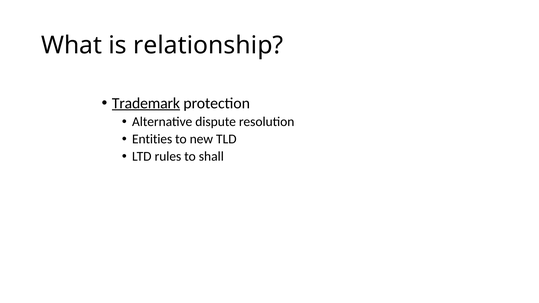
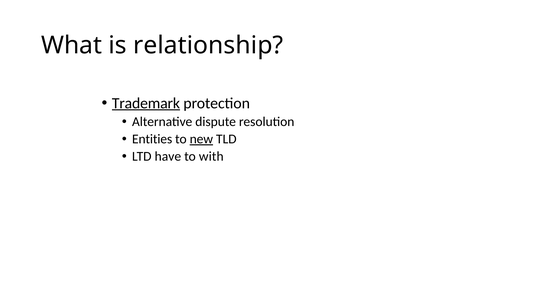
new underline: none -> present
rules: rules -> have
shall: shall -> with
